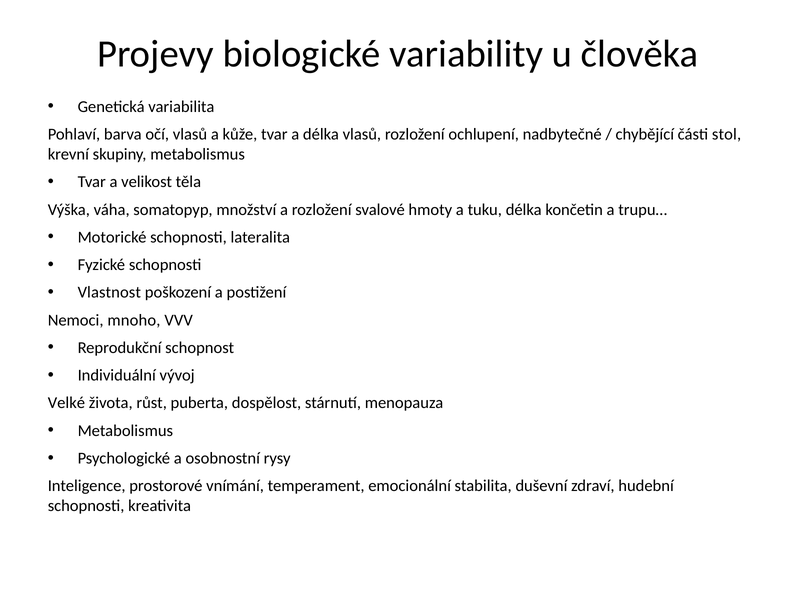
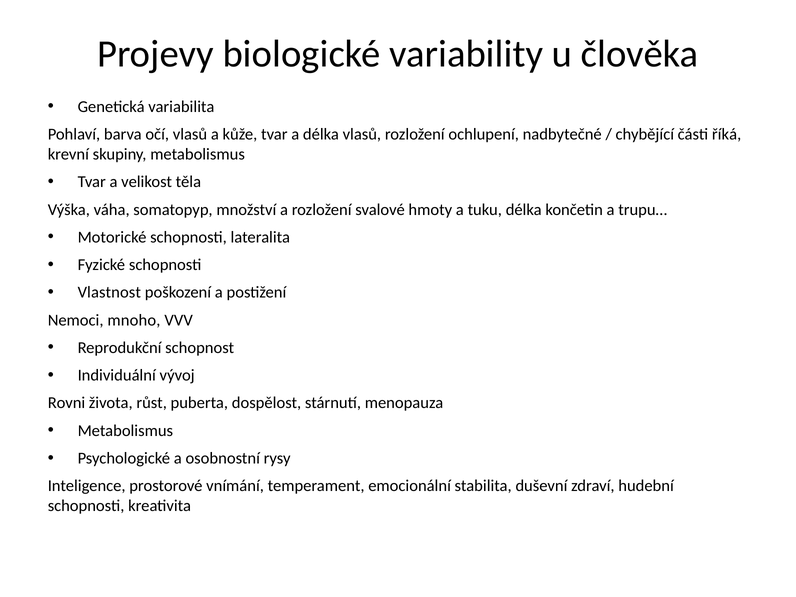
stol: stol -> říká
Velké: Velké -> Rovni
